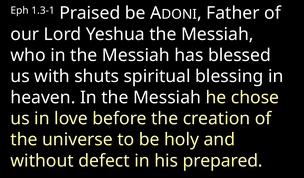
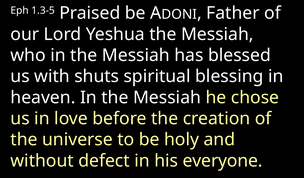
1.3-1: 1.3-1 -> 1.3-5
prepared: prepared -> everyone
